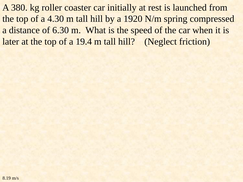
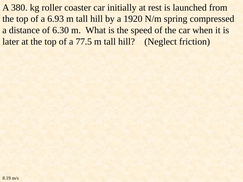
4.30: 4.30 -> 6.93
19.4: 19.4 -> 77.5
